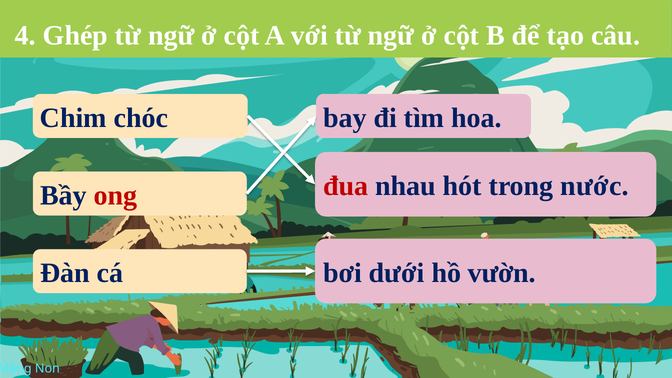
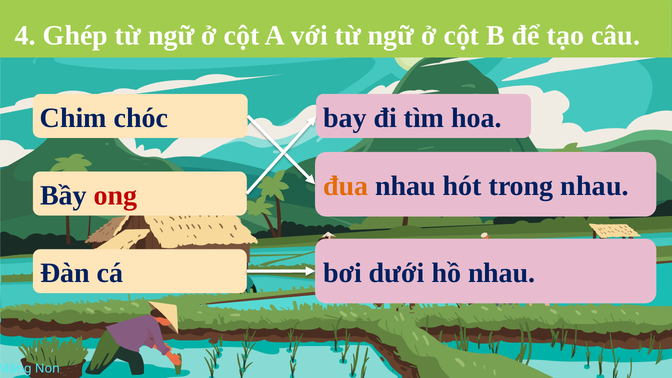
đua colour: red -> orange
trong nước: nước -> nhau
hồ vườn: vườn -> nhau
